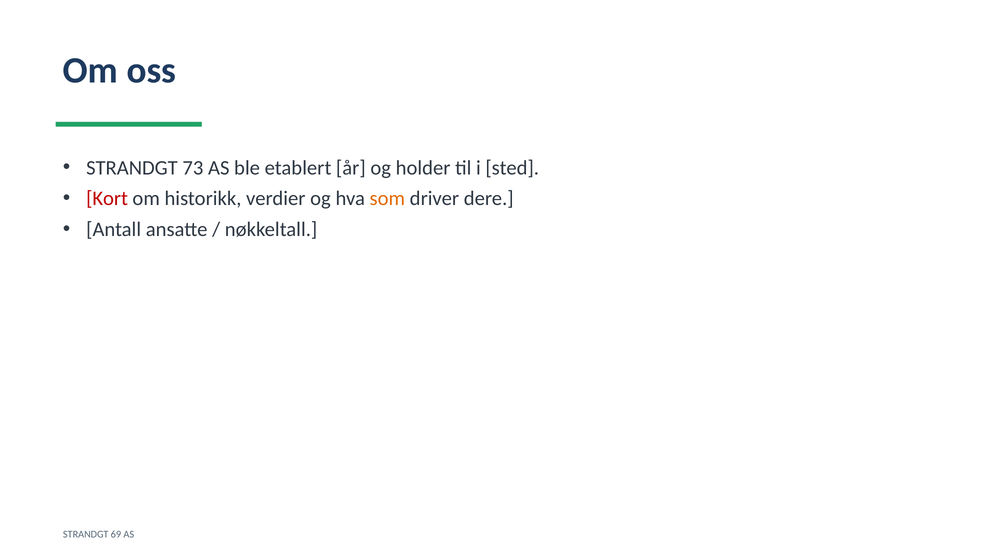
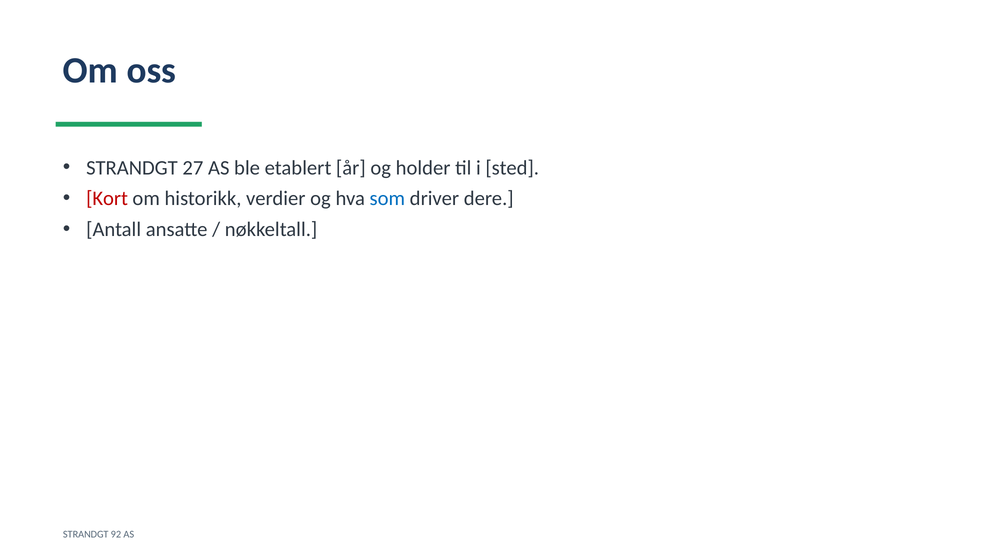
73: 73 -> 27
som colour: orange -> blue
69: 69 -> 92
